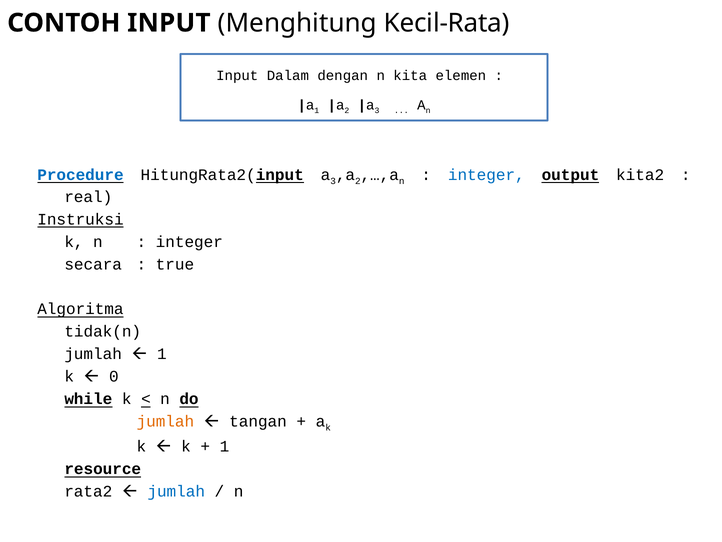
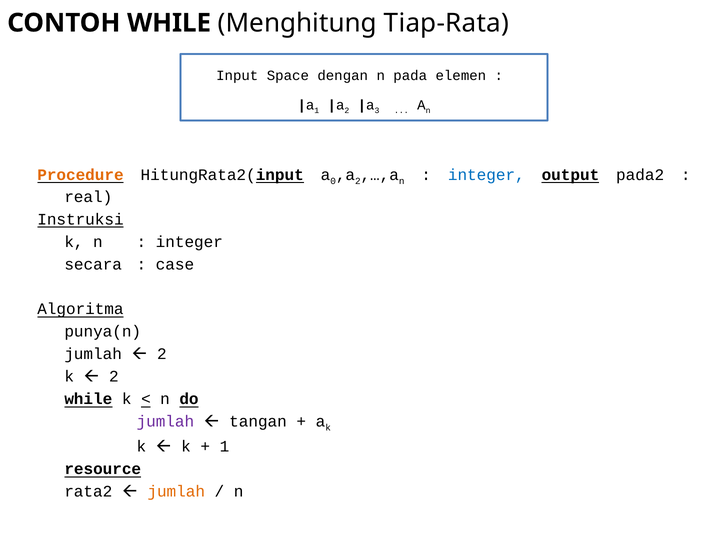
CONTOH INPUT: INPUT -> WHILE
Kecil-Rata: Kecil-Rata -> Tiap-Rata
Dalam: Dalam -> Space
kita: kita -> pada
Procedure colour: blue -> orange
3 at (333, 181): 3 -> 0
kita2: kita2 -> pada2
true: true -> case
tidak(n: tidak(n -> punya(n
1 at (162, 354): 1 -> 2
0 at (114, 376): 0 -> 2
jumlah at (165, 421) colour: orange -> purple
jumlah at (176, 491) colour: blue -> orange
